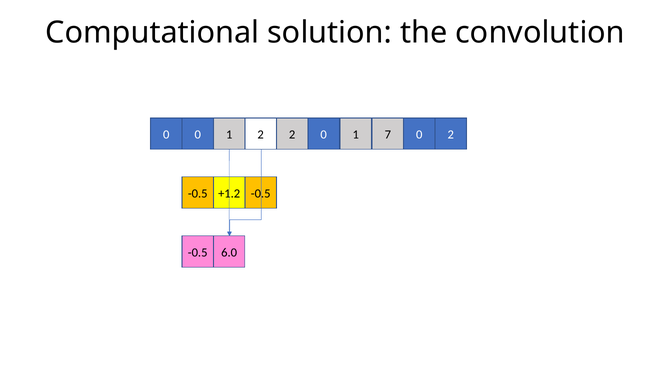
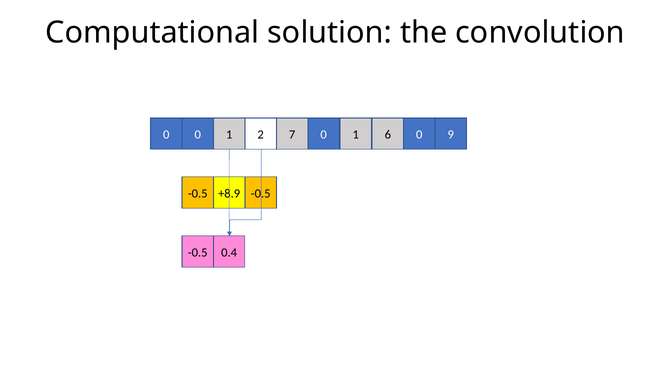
2 2: 2 -> 7
7: 7 -> 6
0 2: 2 -> 9
+1.2: +1.2 -> +8.9
6.0: 6.0 -> 0.4
